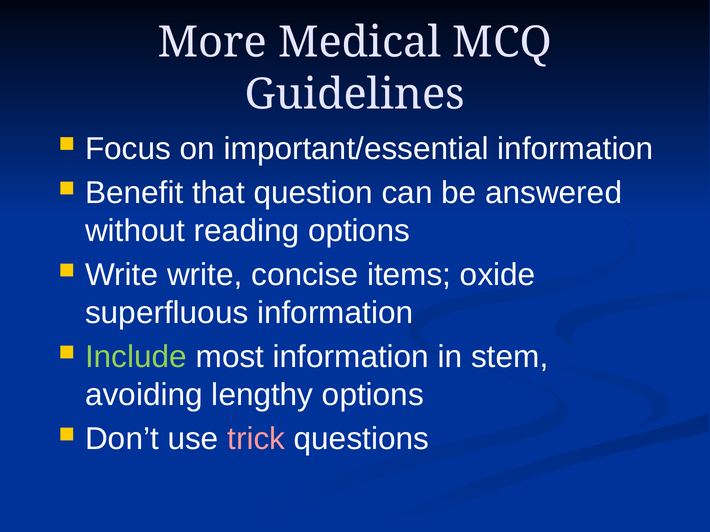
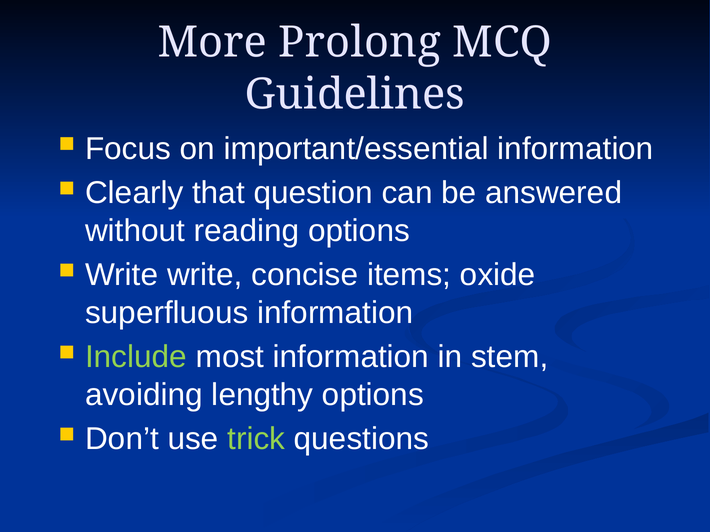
Medical: Medical -> Prolong
Benefit: Benefit -> Clearly
trick colour: pink -> light green
